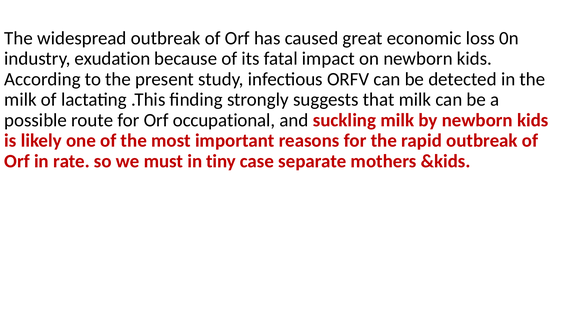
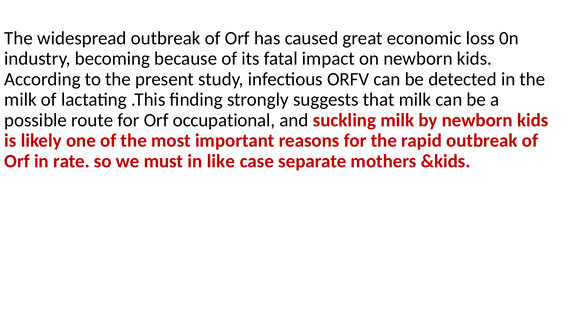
exudation: exudation -> becoming
tiny: tiny -> like
